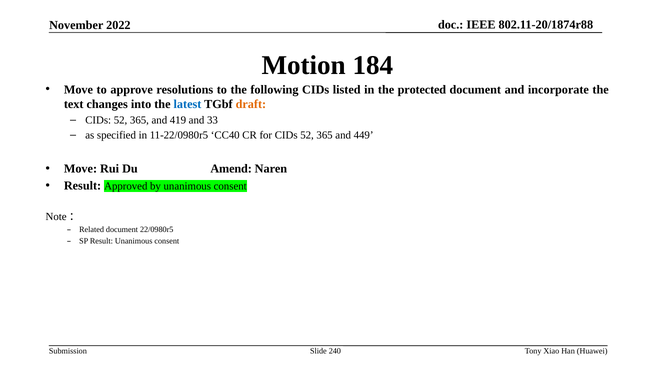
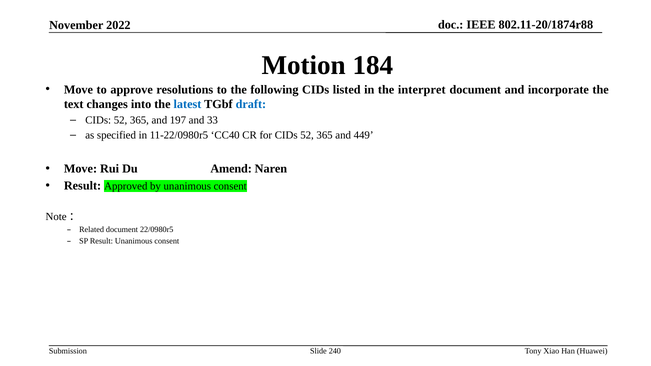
protected: protected -> interpret
draft colour: orange -> blue
419: 419 -> 197
